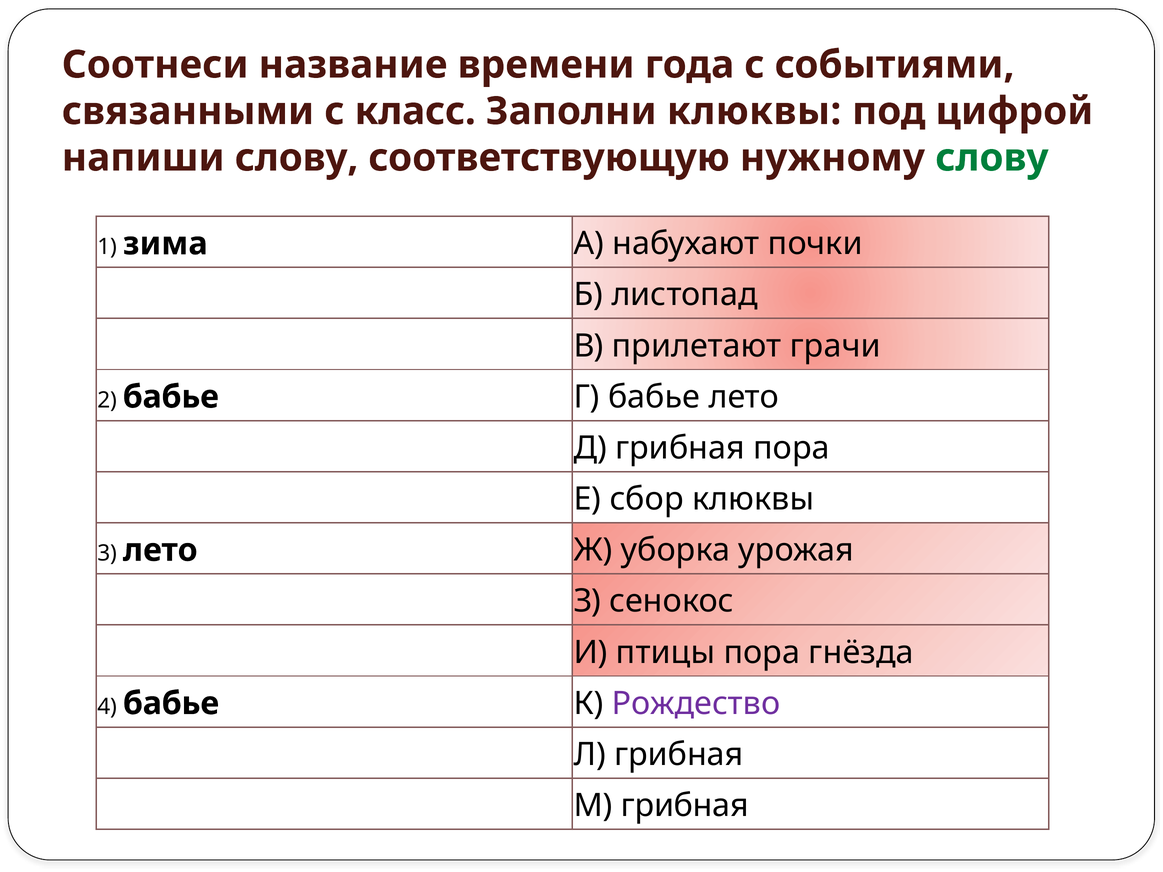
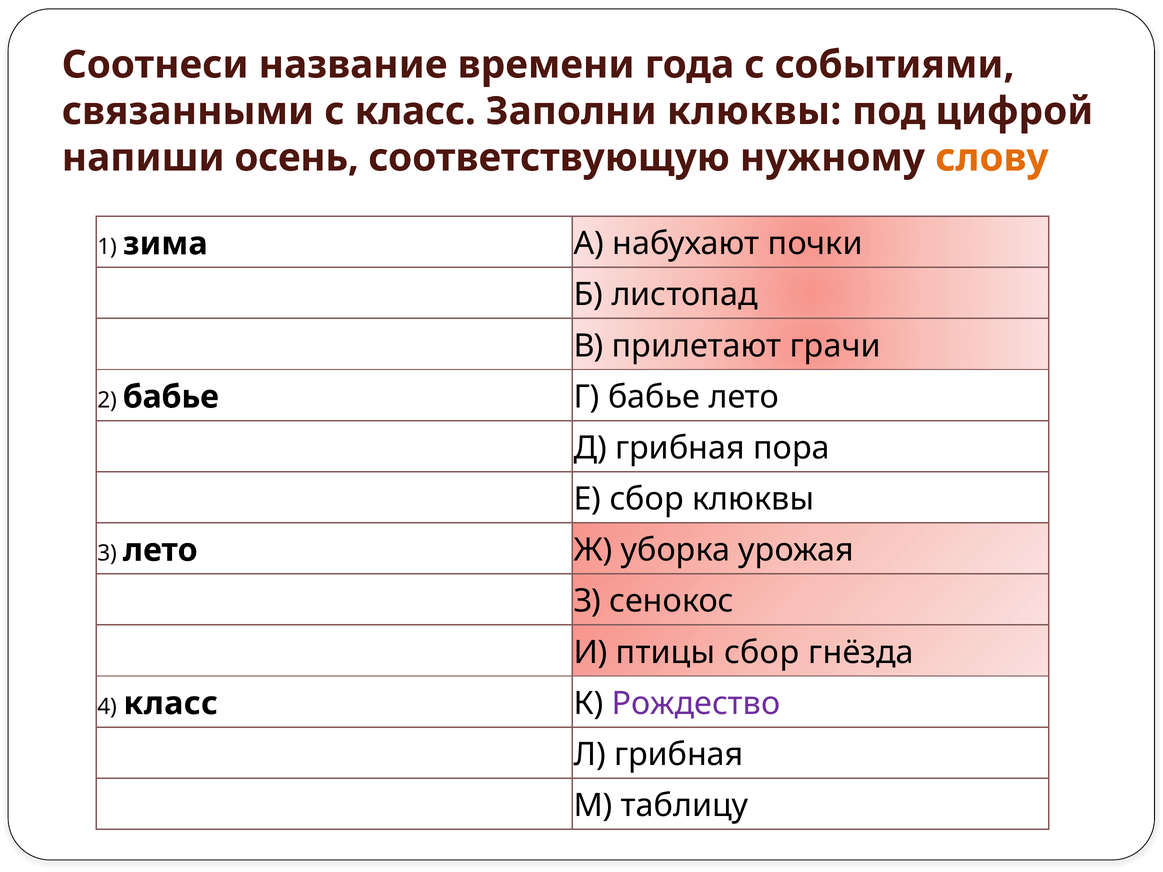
напиши слову: слову -> осень
слову at (992, 158) colour: green -> orange
птицы пора: пора -> сбор
4 бабье: бабье -> класс
М грибная: грибная -> таблицу
